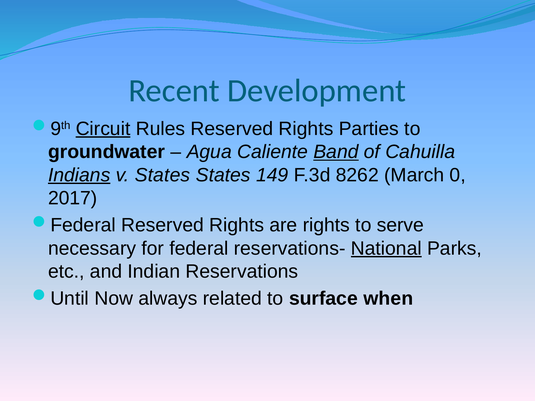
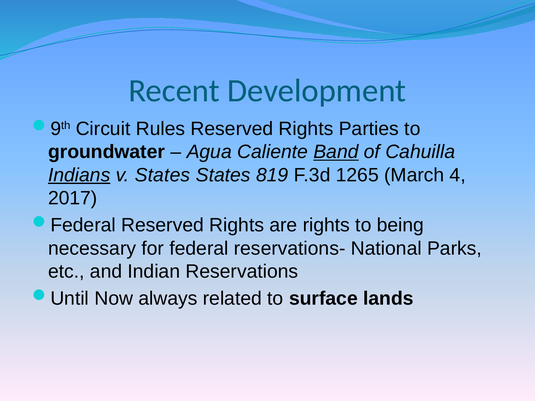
Circuit underline: present -> none
149: 149 -> 819
8262: 8262 -> 1265
0: 0 -> 4
serve: serve -> being
National underline: present -> none
when: when -> lands
